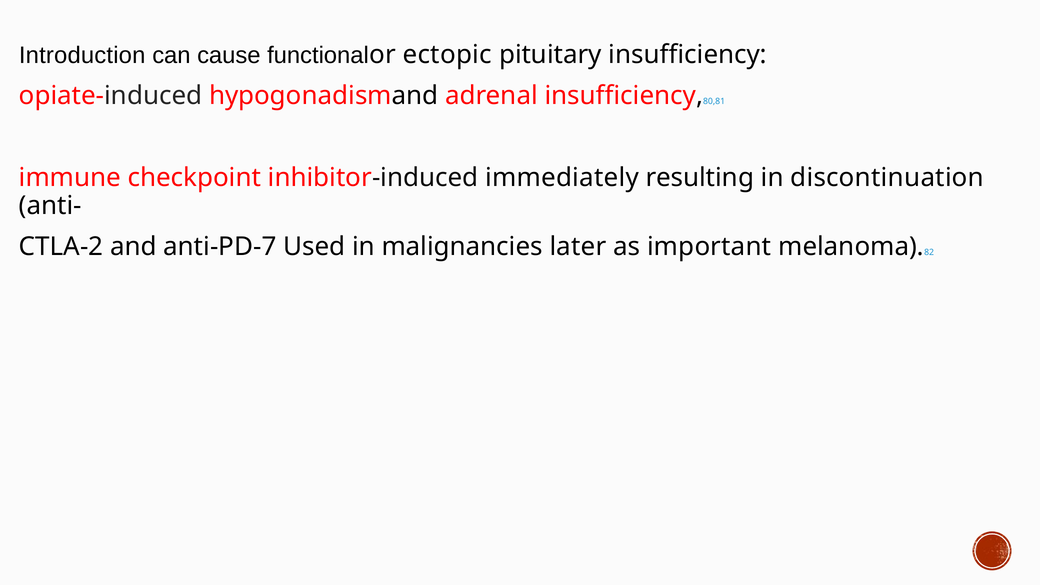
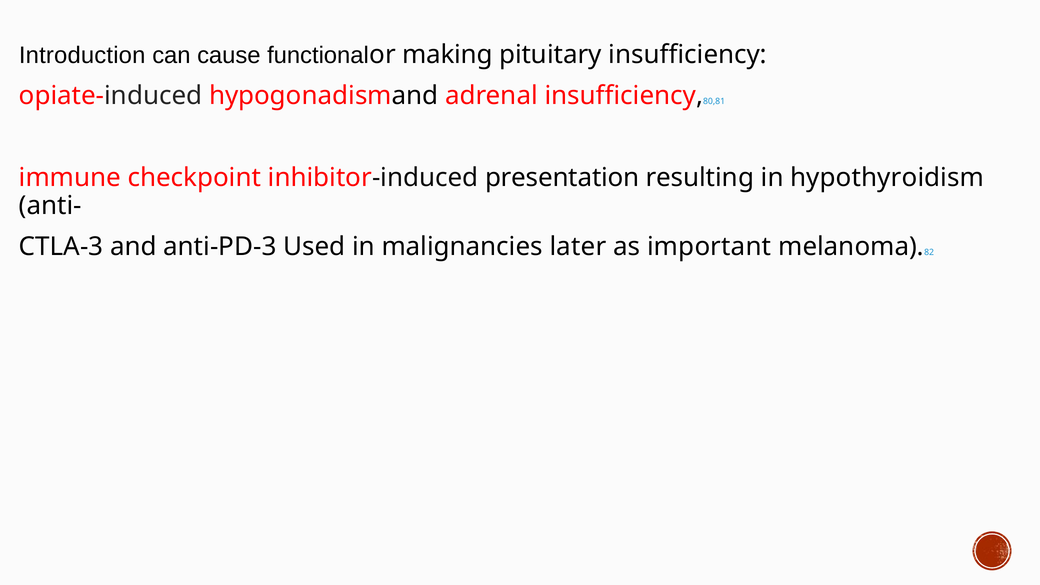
ectopic: ectopic -> making
immediately: immediately -> presentation
discontinuation: discontinuation -> hypothyroidism
CTLA-2: CTLA-2 -> CTLA-3
anti-PD-7: anti-PD-7 -> anti-PD-3
